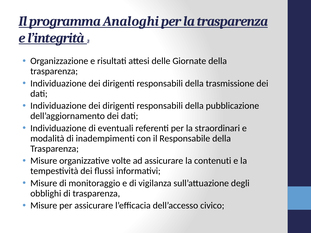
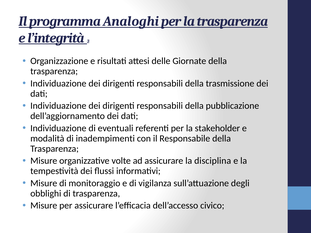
straordinari: straordinari -> stakeholder
contenuti: contenuti -> disciplina
